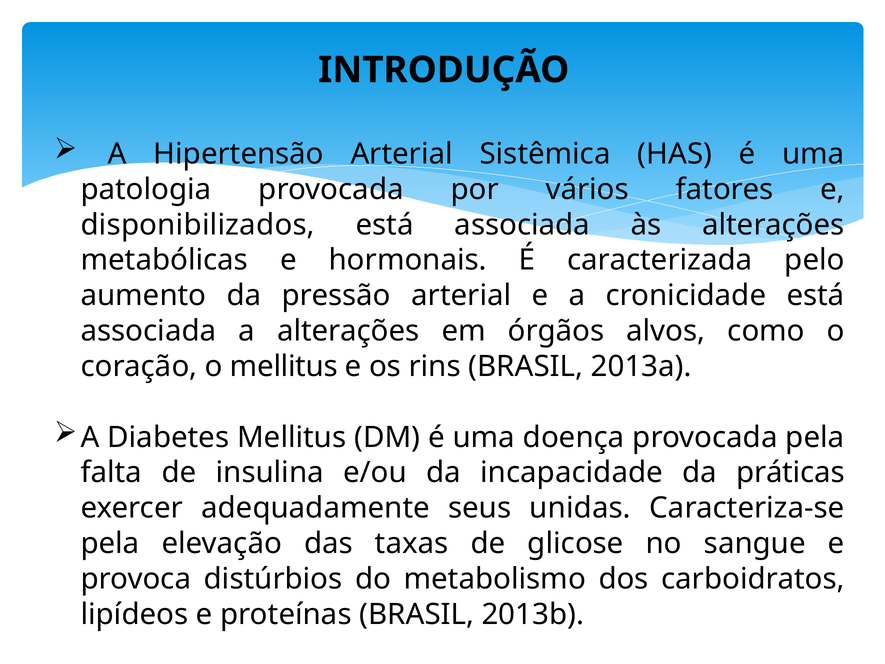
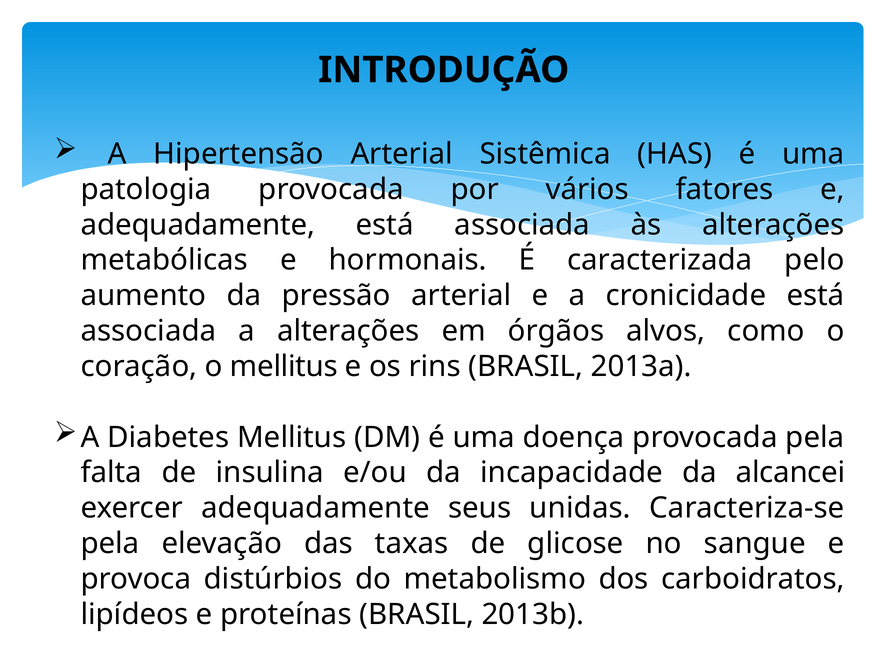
disponibilizados at (198, 225): disponibilizados -> adequadamente
práticas: práticas -> alcancei
